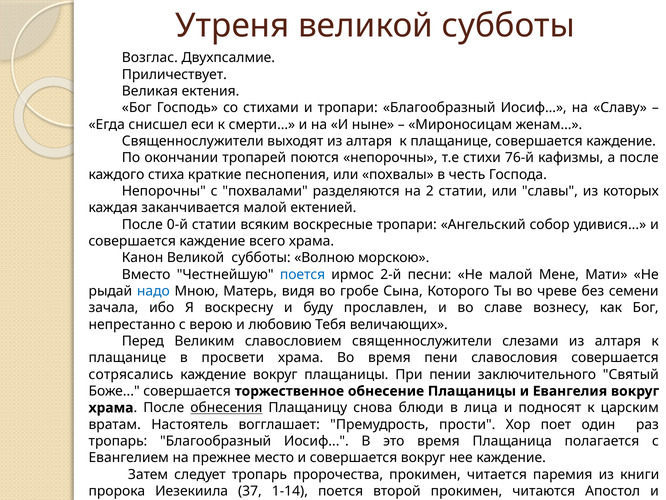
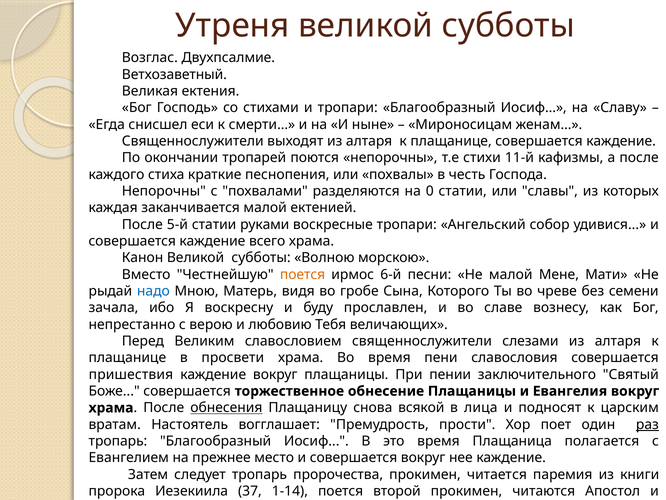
Приличествует: Приличествует -> Ветхозаветный
76-й: 76-й -> 11-й
2: 2 -> 0
0-й: 0-й -> 5-й
всяким: всяким -> руками
поется at (303, 274) colour: blue -> orange
2-й: 2-й -> 6-й
сотрясались: сотрясались -> пришествия
блюди: блюди -> всякой
раз underline: none -> present
